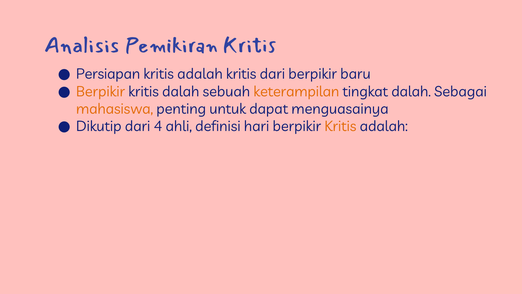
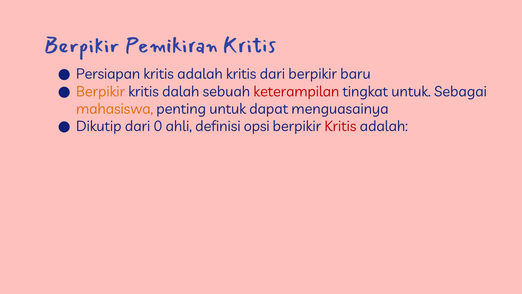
Analisis at (82, 45): Analisis -> Berpikir
keterampilan colour: orange -> red
tingkat dalah: dalah -> untuk
4: 4 -> 0
hari: hari -> opsi
Kritis at (340, 126) colour: orange -> red
